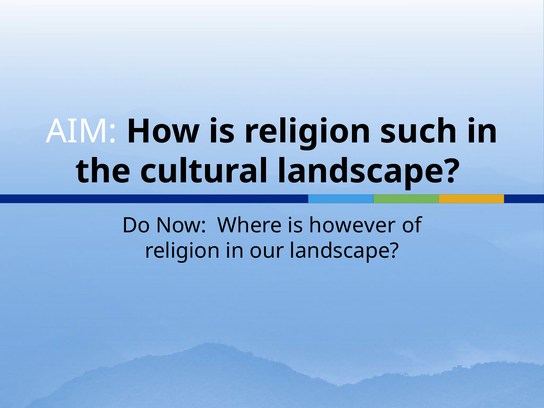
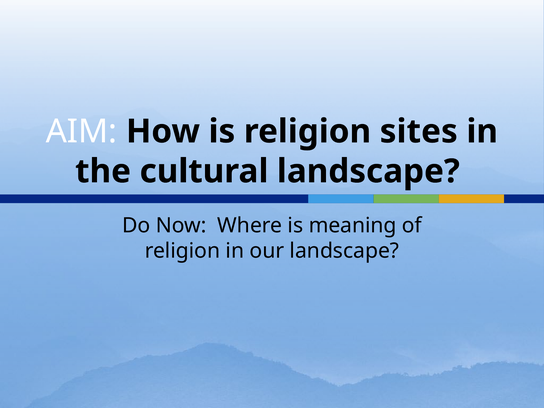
such: such -> sites
however: however -> meaning
